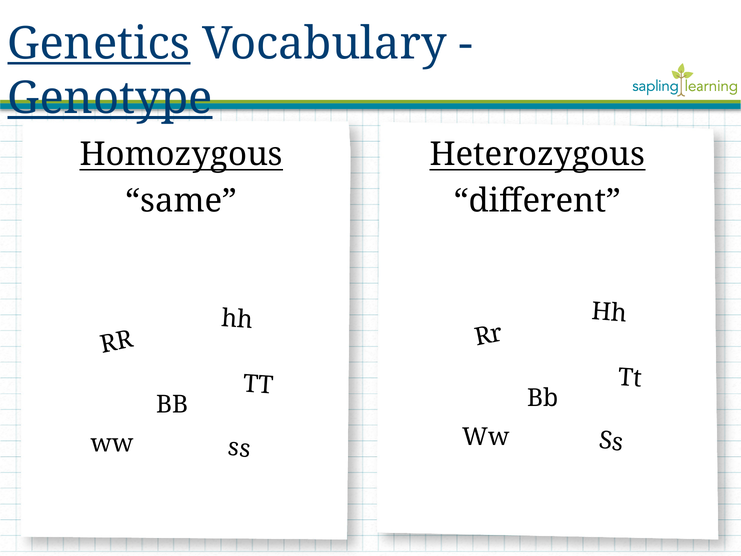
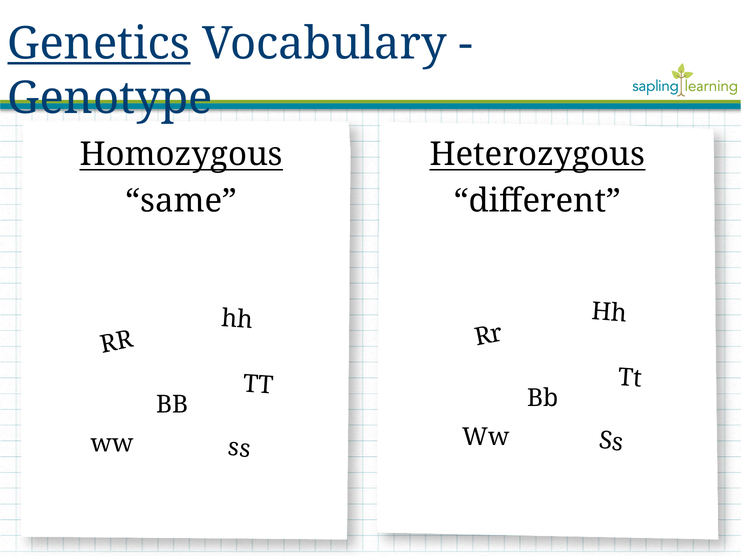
Genotype underline: present -> none
